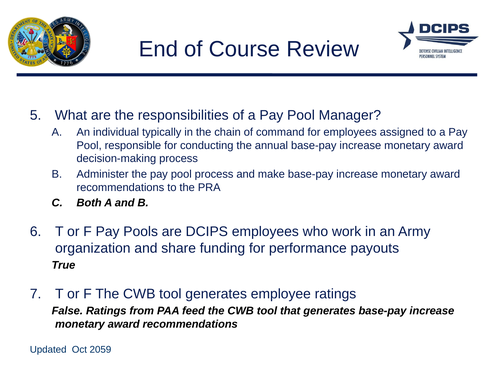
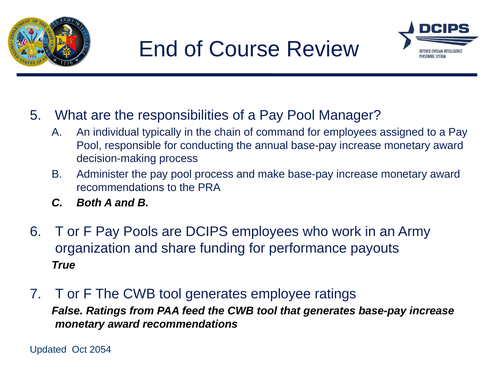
2059: 2059 -> 2054
